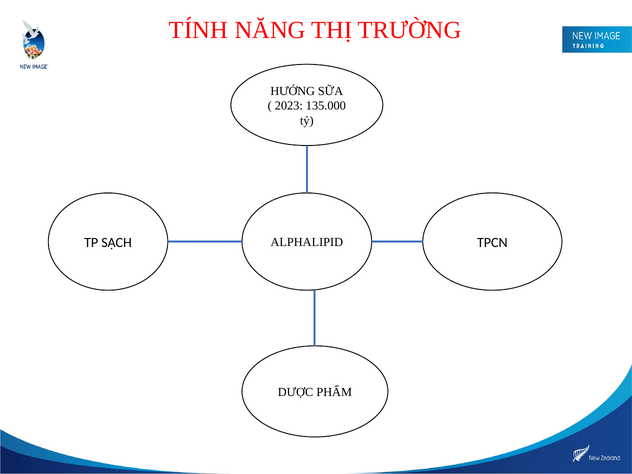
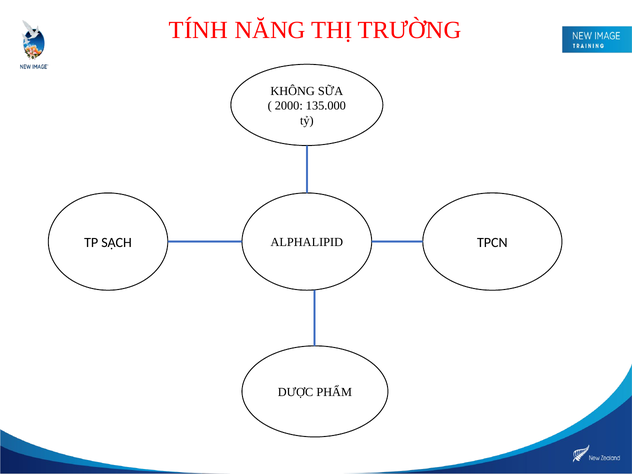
HƯỚNG: HƯỚNG -> KHÔNG
2023: 2023 -> 2000
